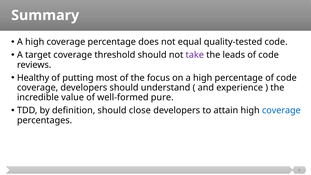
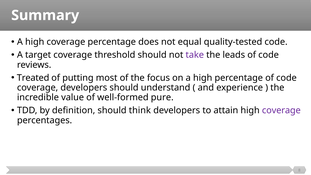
Healthy: Healthy -> Treated
close: close -> think
coverage at (281, 110) colour: blue -> purple
